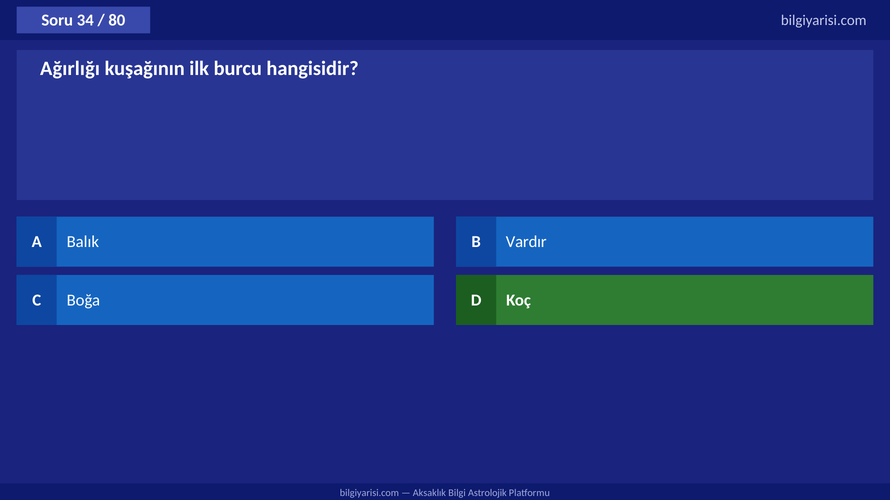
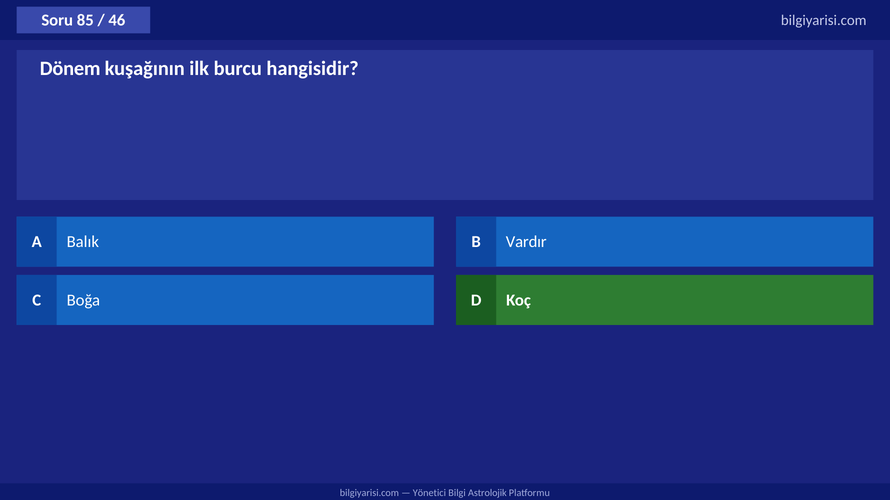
34: 34 -> 85
80: 80 -> 46
Ağırlığı: Ağırlığı -> Dönem
Aksaklık: Aksaklık -> Yönetici
